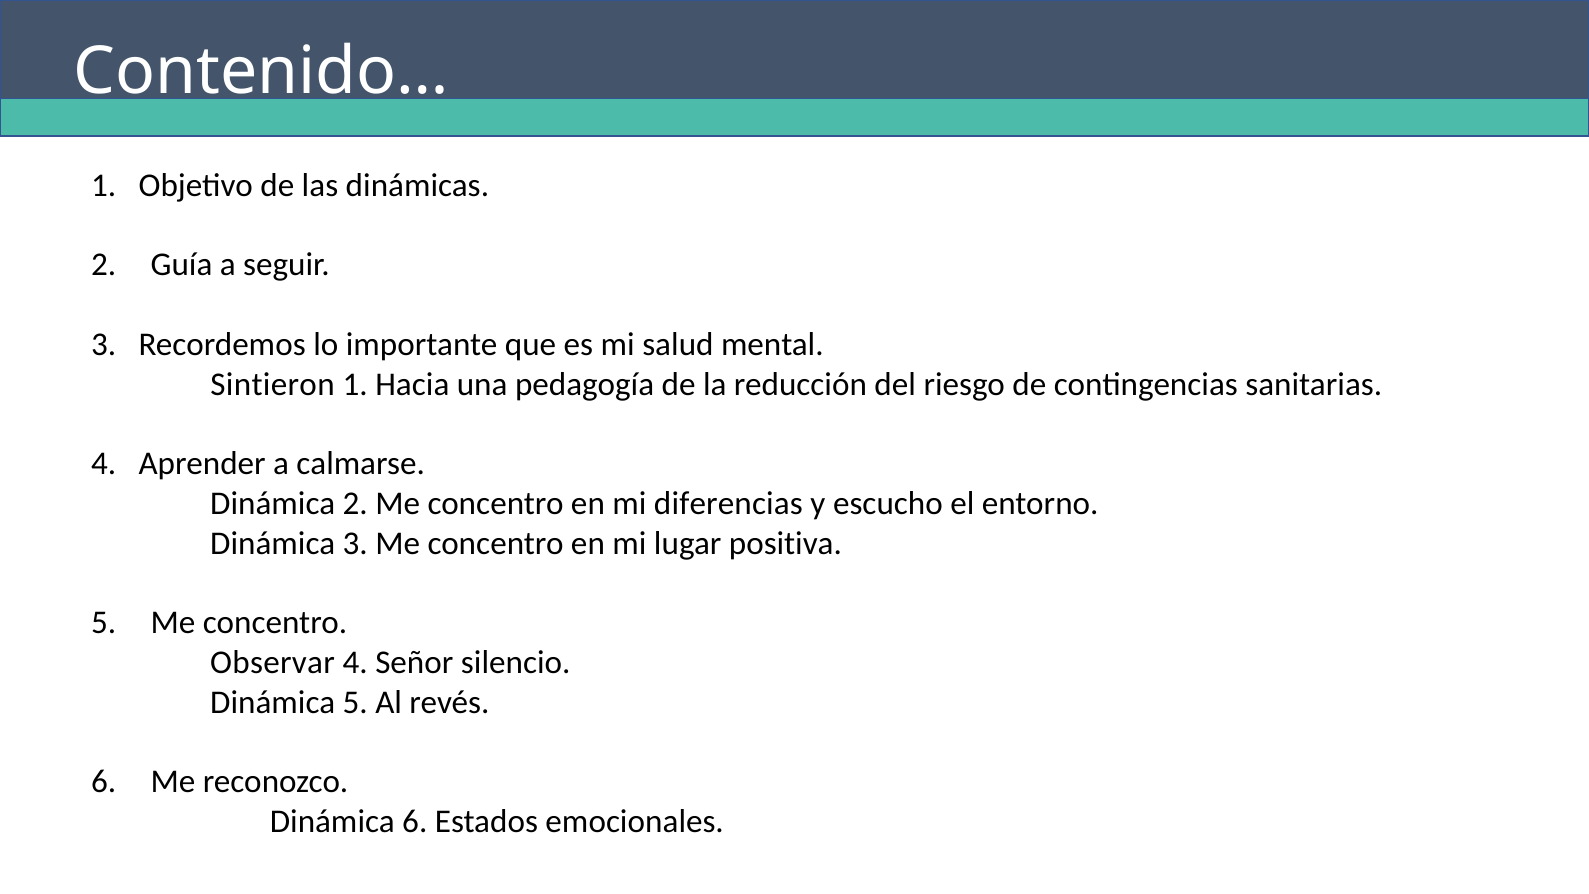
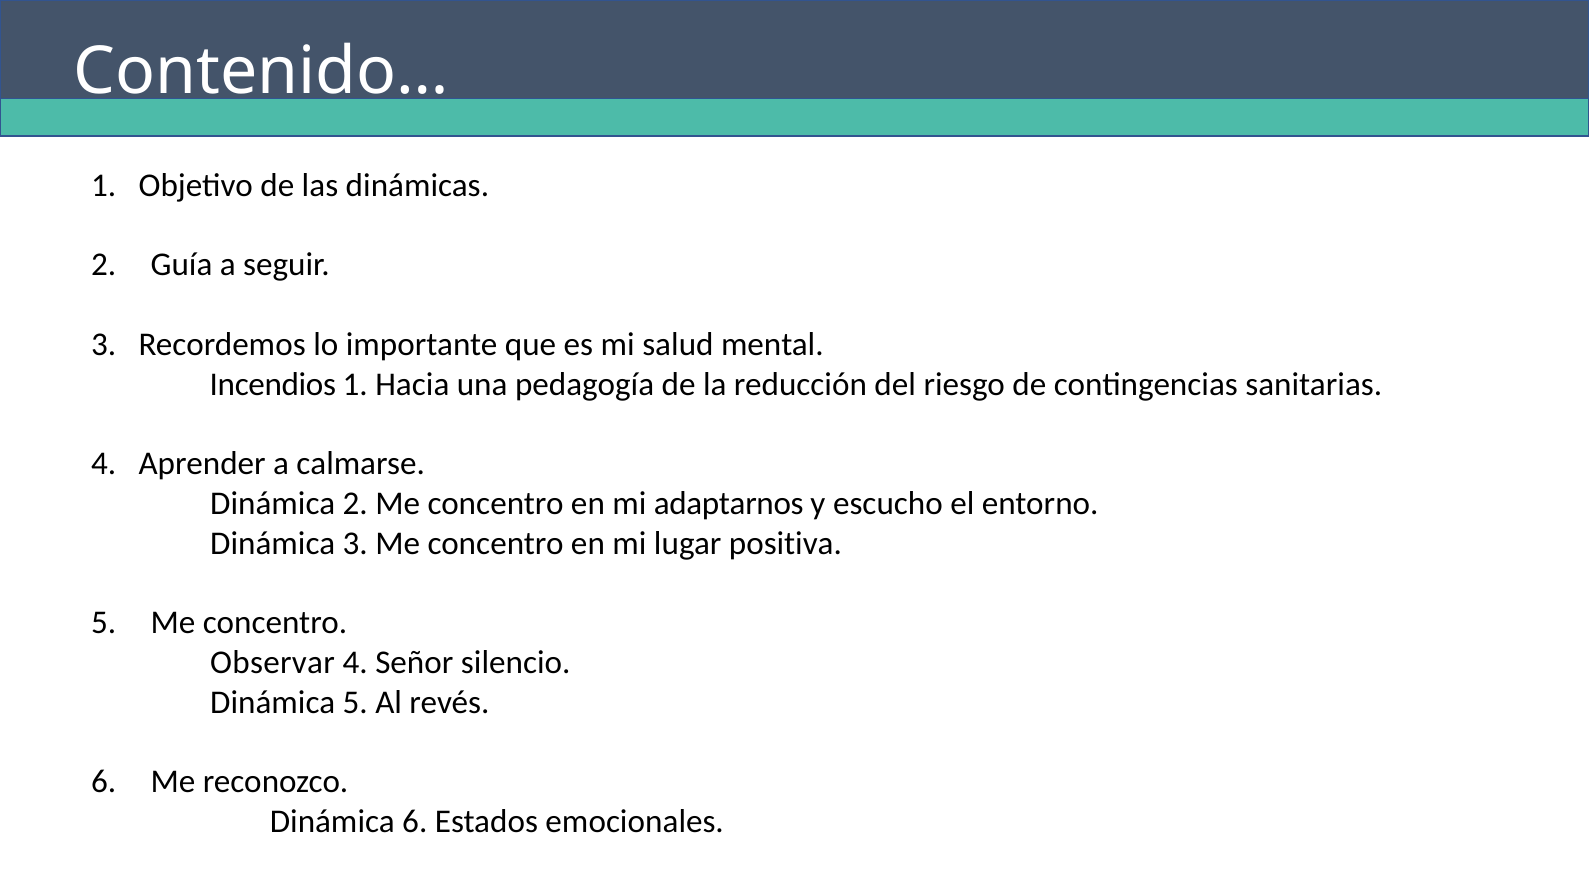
Sintieron: Sintieron -> Incendios
diferencias: diferencias -> adaptarnos
